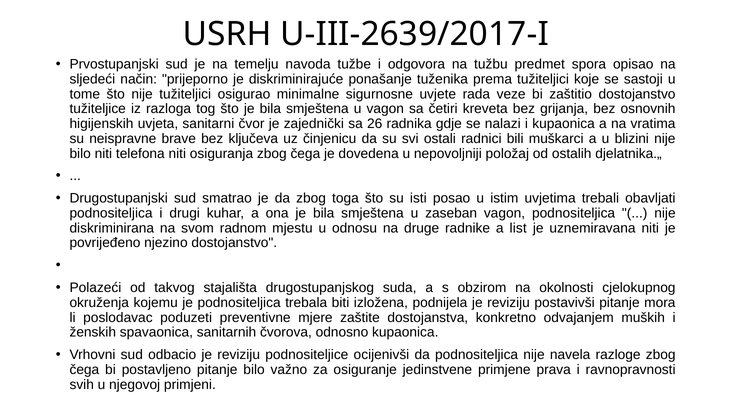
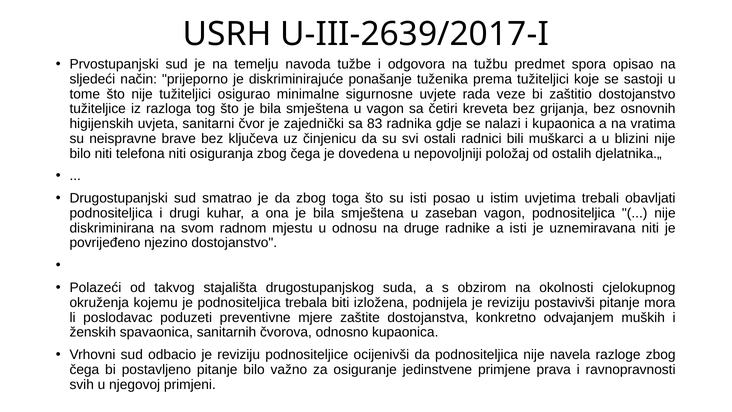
26: 26 -> 83
a list: list -> isti
